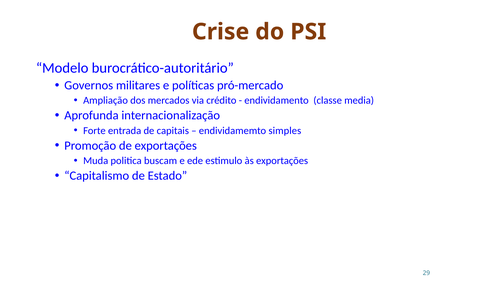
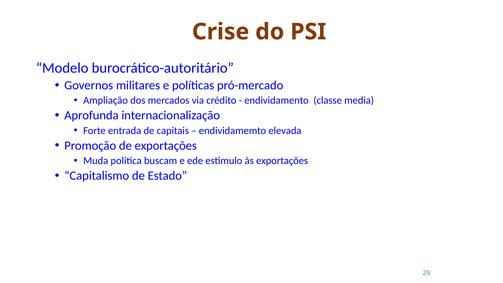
simples: simples -> elevada
